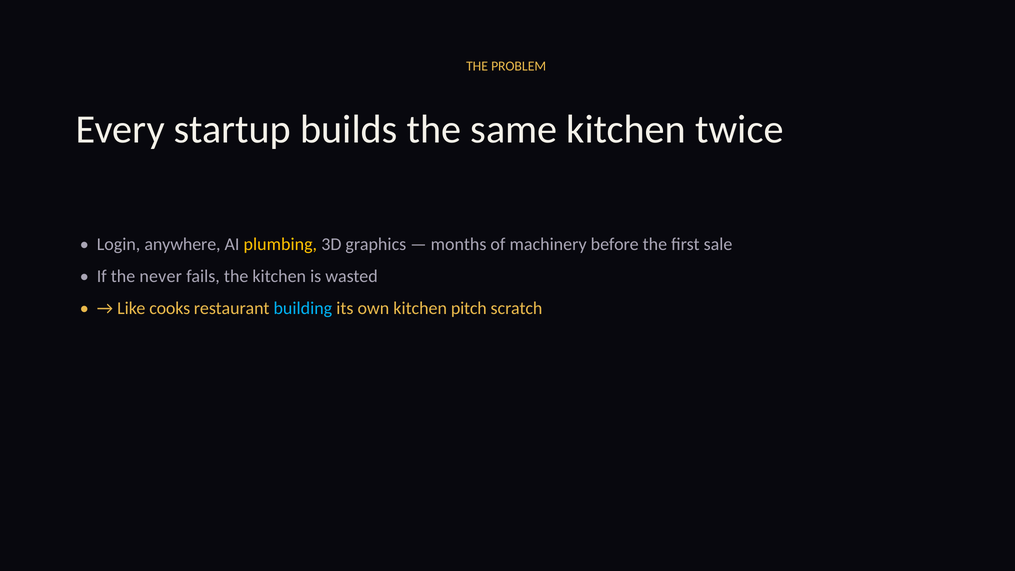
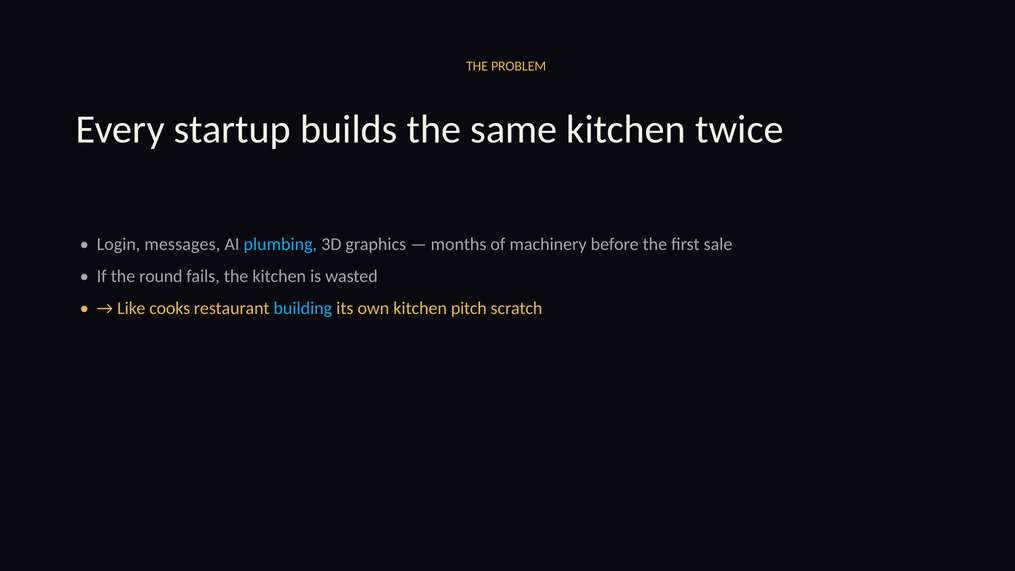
anywhere: anywhere -> messages
plumbing colour: yellow -> light blue
never: never -> round
